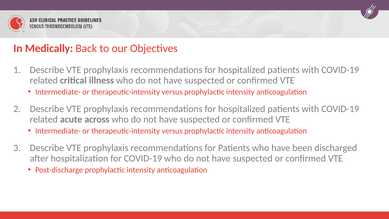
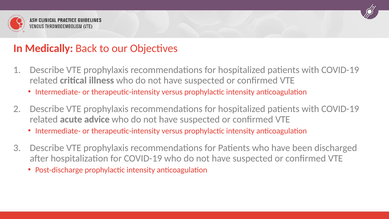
across: across -> advice
